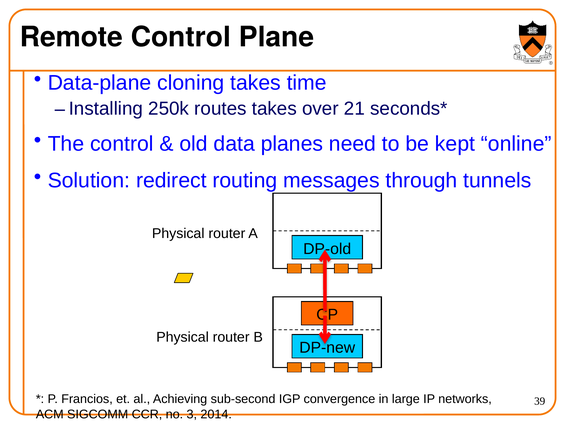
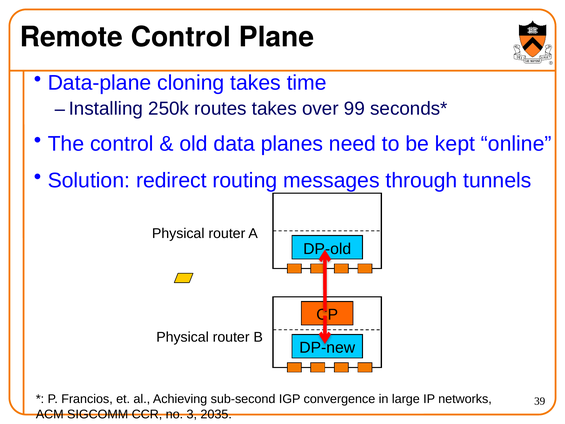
21: 21 -> 99
2014: 2014 -> 2035
